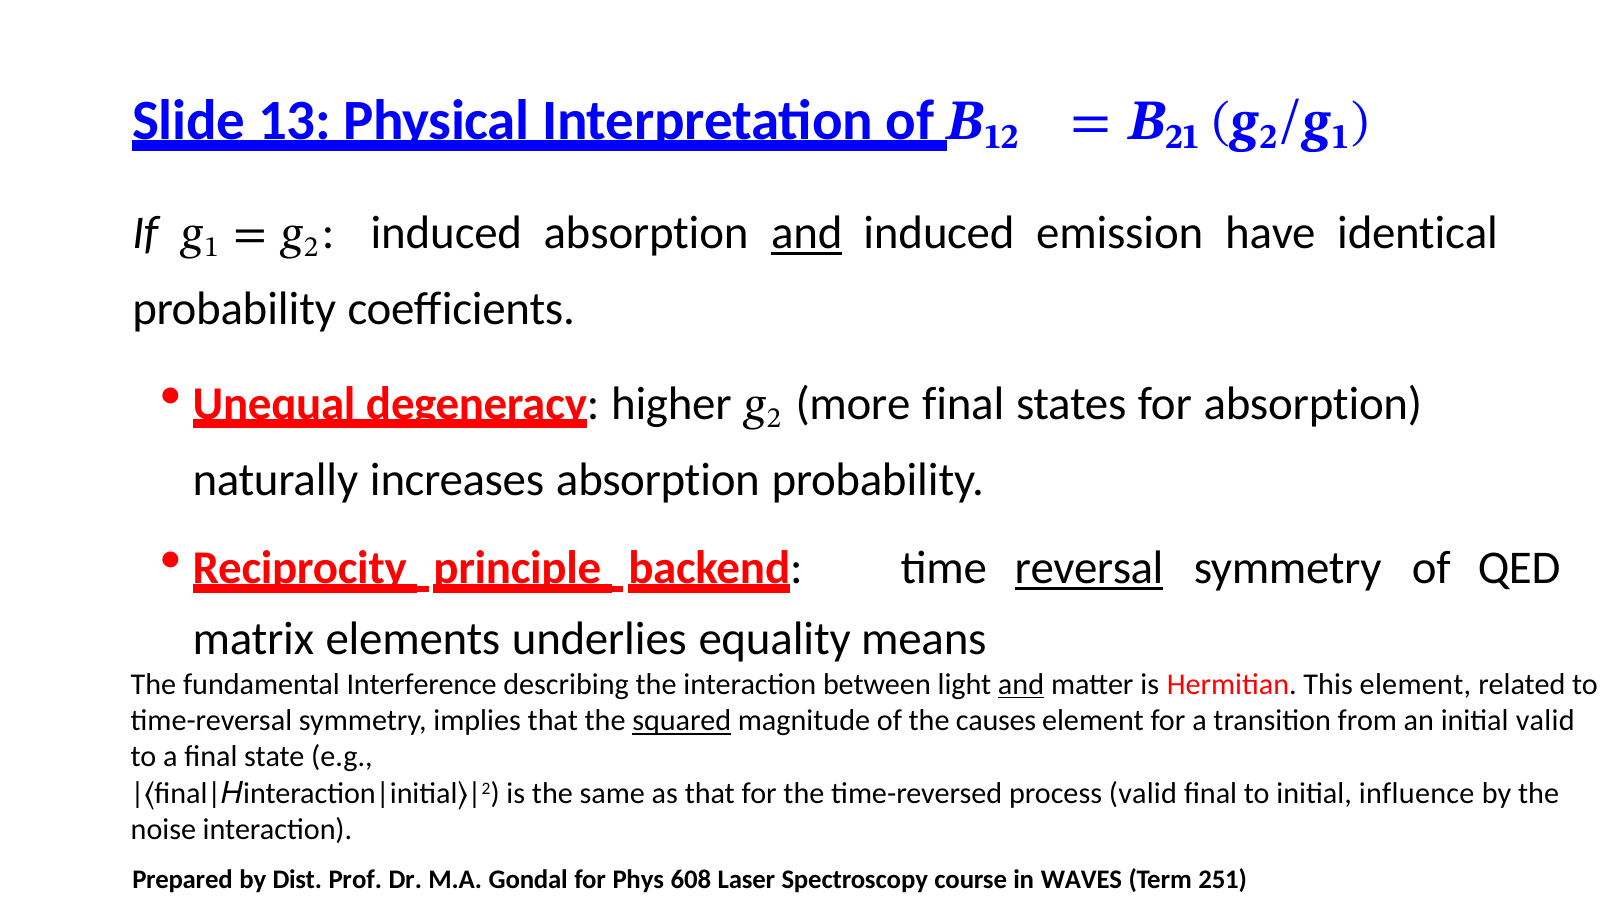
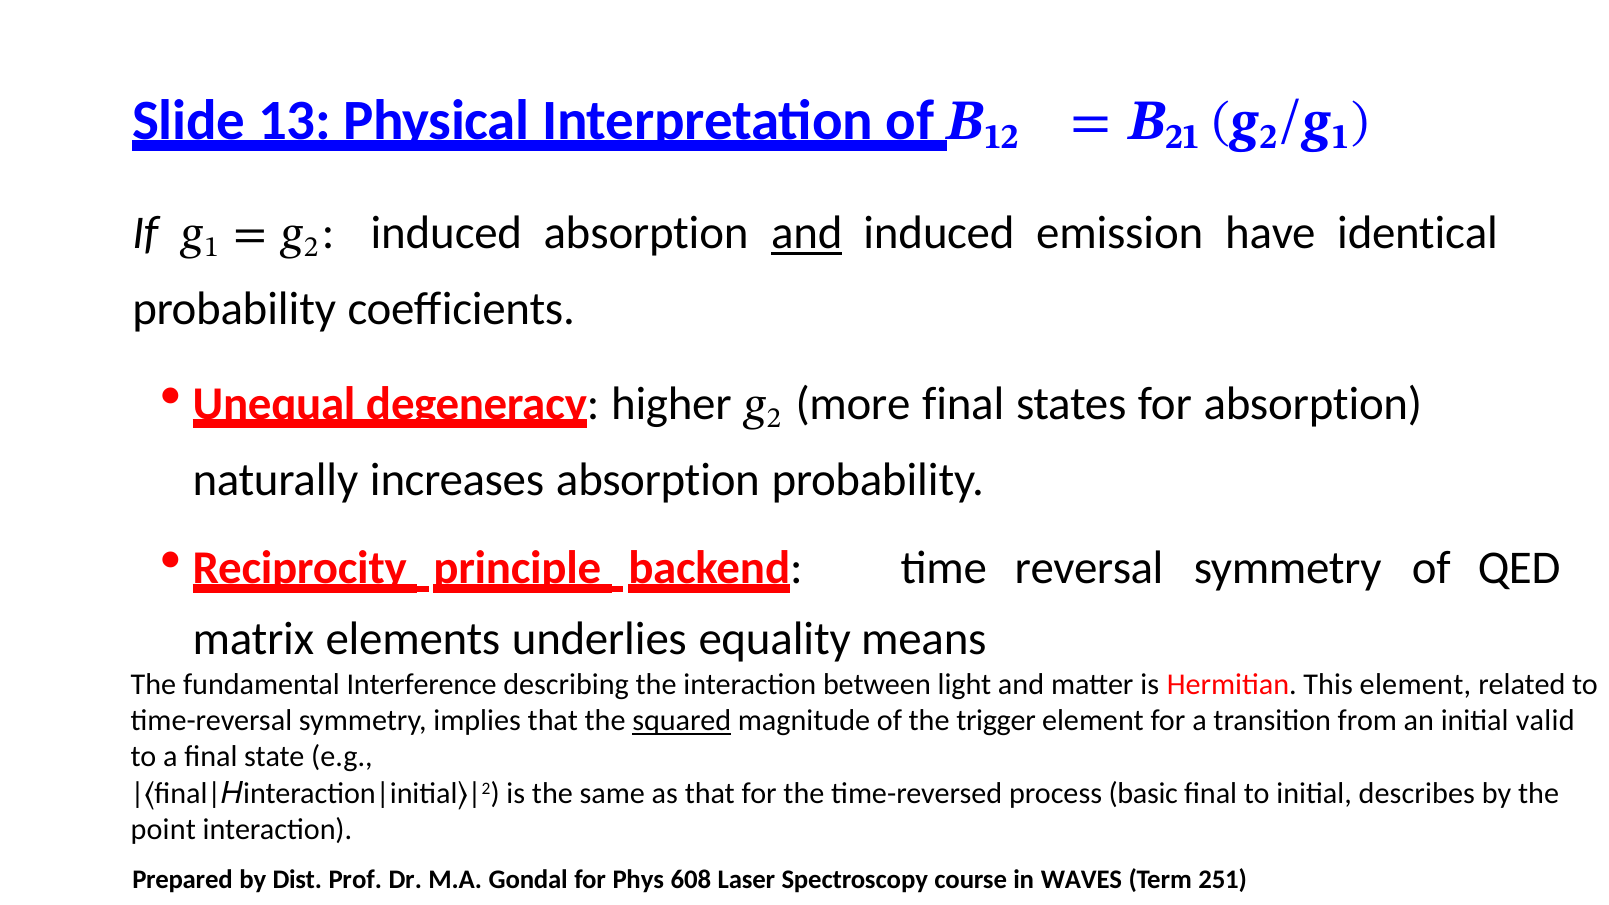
reversal underline: present -> none
and at (1021, 685) underline: present -> none
causes: causes -> trigger
process valid: valid -> basic
influence: influence -> describes
noise: noise -> point
